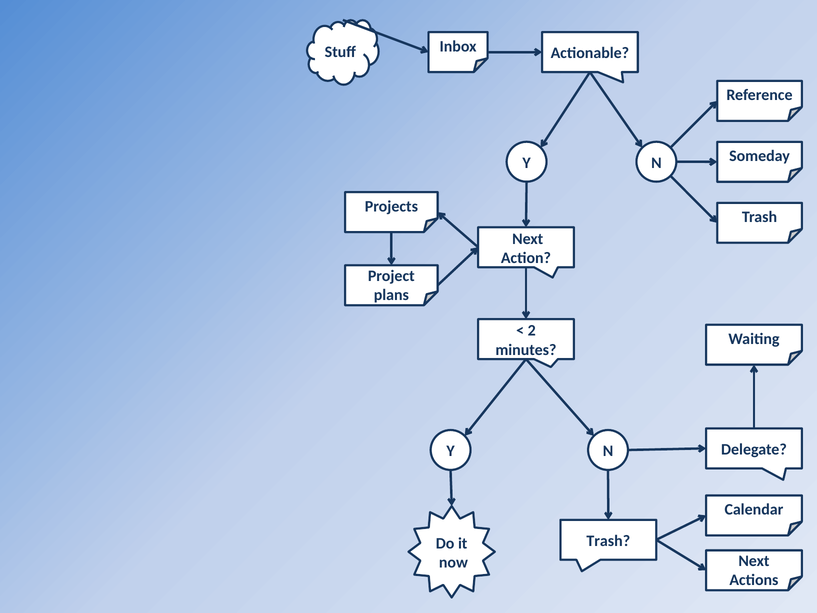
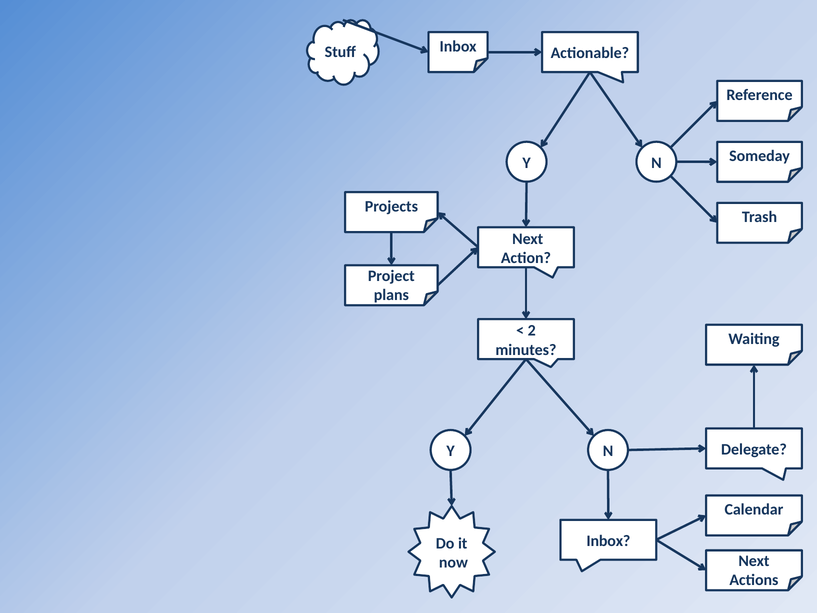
Trash at (608, 541): Trash -> Inbox
